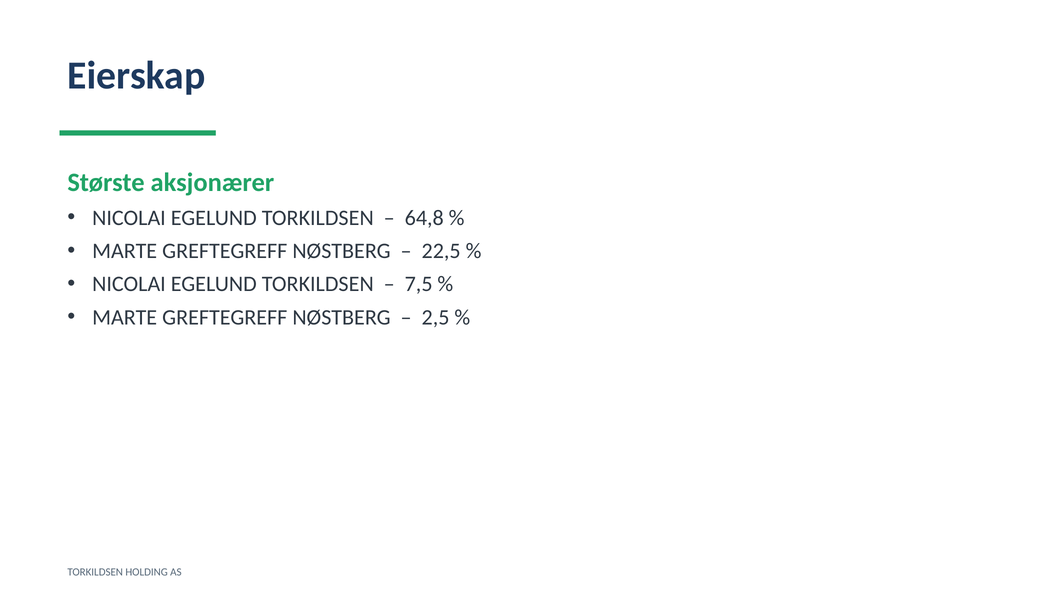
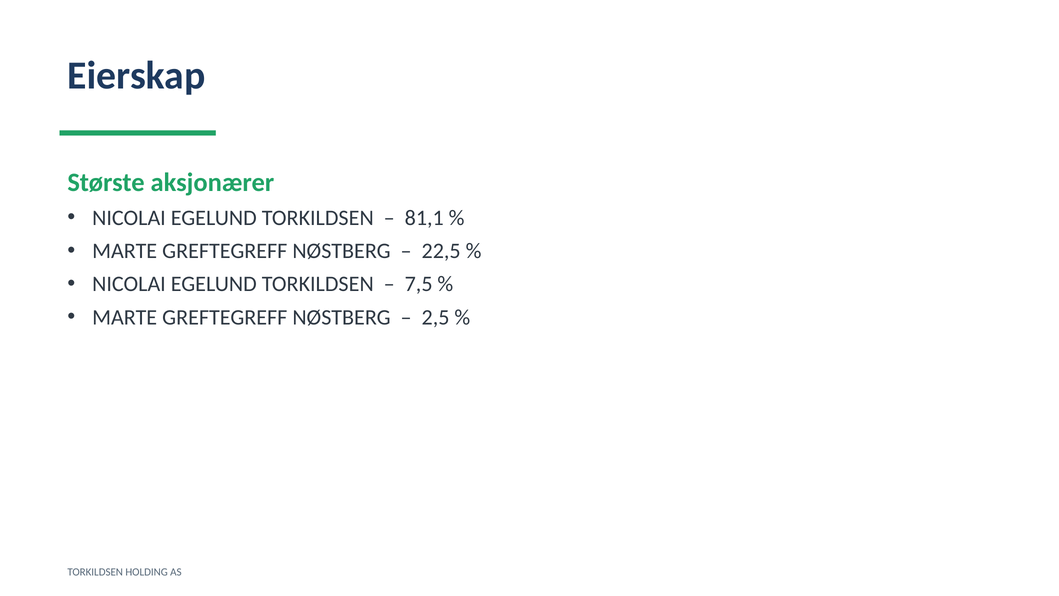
64,8: 64,8 -> 81,1
